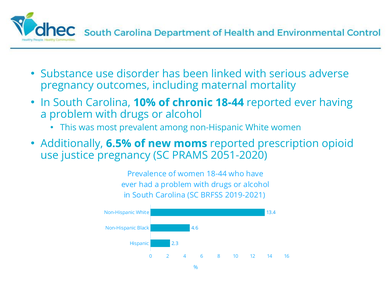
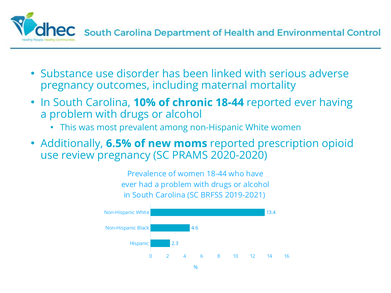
justice: justice -> review
2051-2020: 2051-2020 -> 2020-2020
